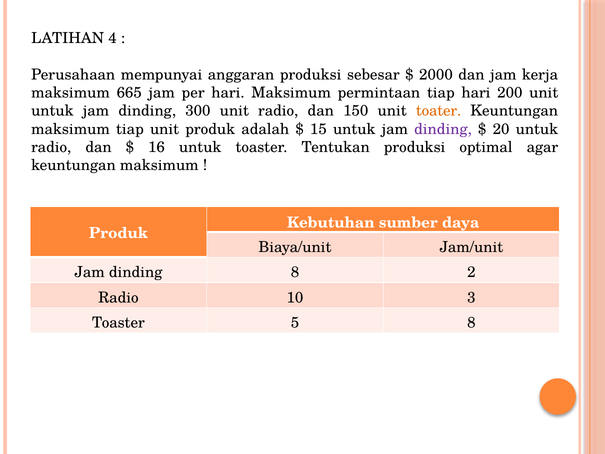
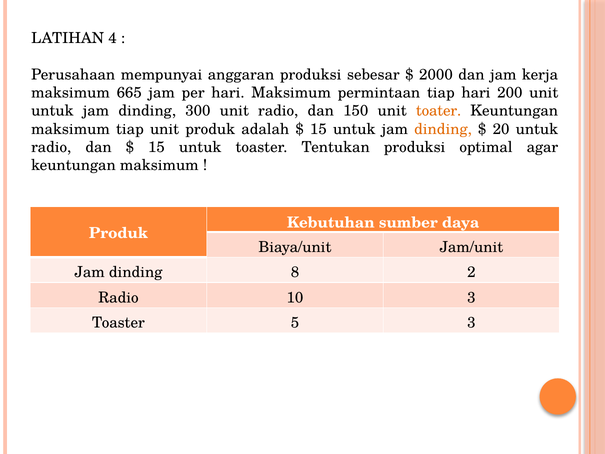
dinding at (443, 129) colour: purple -> orange
16 at (156, 147): 16 -> 15
5 8: 8 -> 3
